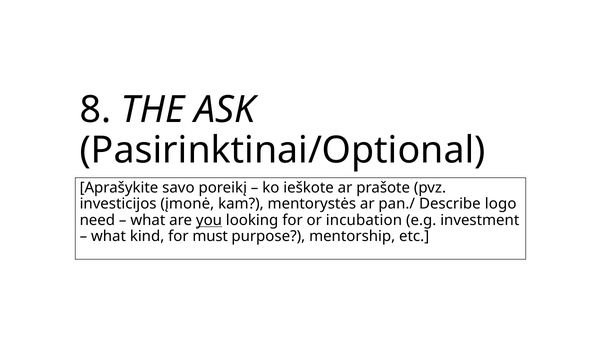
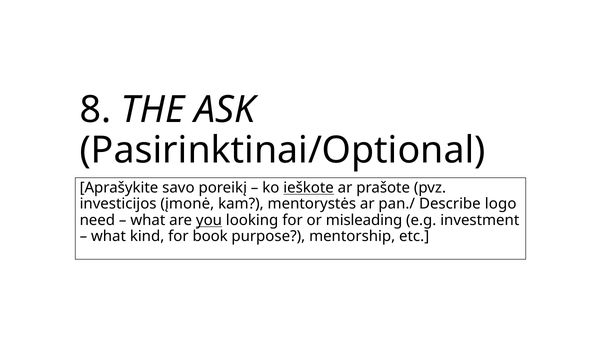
ieškote underline: none -> present
incubation: incubation -> misleading
must: must -> book
